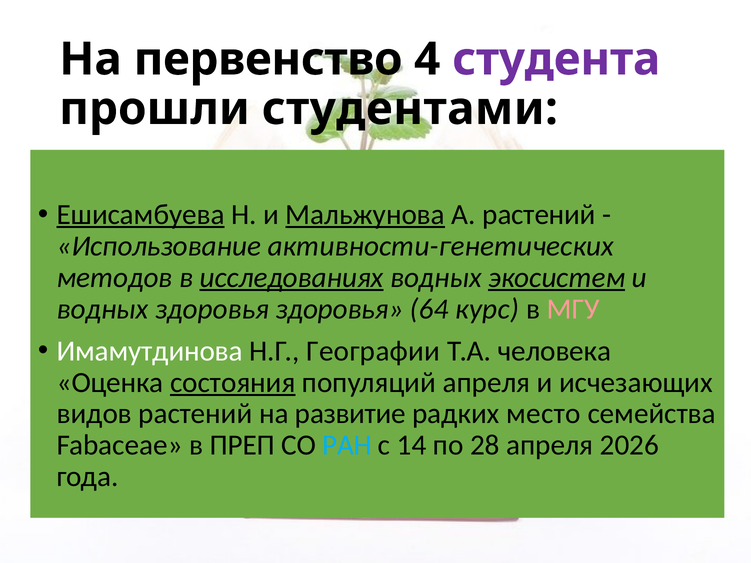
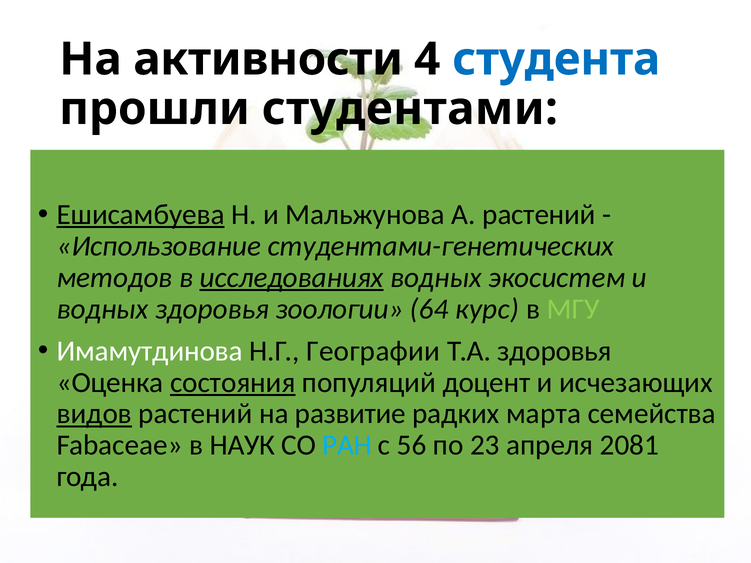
первенство: первенство -> активности
студента colour: purple -> blue
Мальжунова underline: present -> none
активности-генетических: активности-генетических -> студентами-генетических
экосистем underline: present -> none
здоровья здоровья: здоровья -> зоологии
МГУ colour: pink -> light green
Т.А человека: человека -> здоровья
популяций апреля: апреля -> доцент
видов underline: none -> present
место: место -> марта
ПРЕП: ПРЕП -> НАУК
14: 14 -> 56
28: 28 -> 23
2026: 2026 -> 2081
